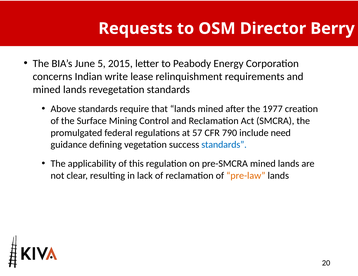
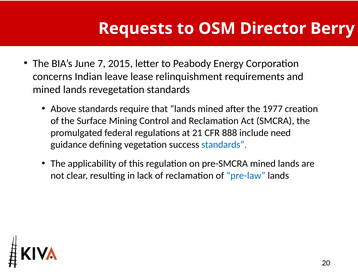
5: 5 -> 7
write: write -> leave
57: 57 -> 21
790: 790 -> 888
pre-law colour: orange -> blue
